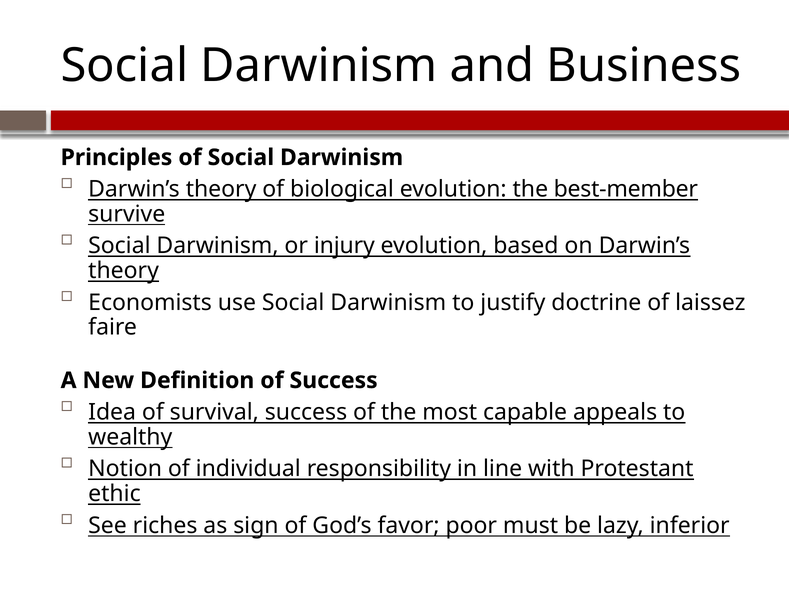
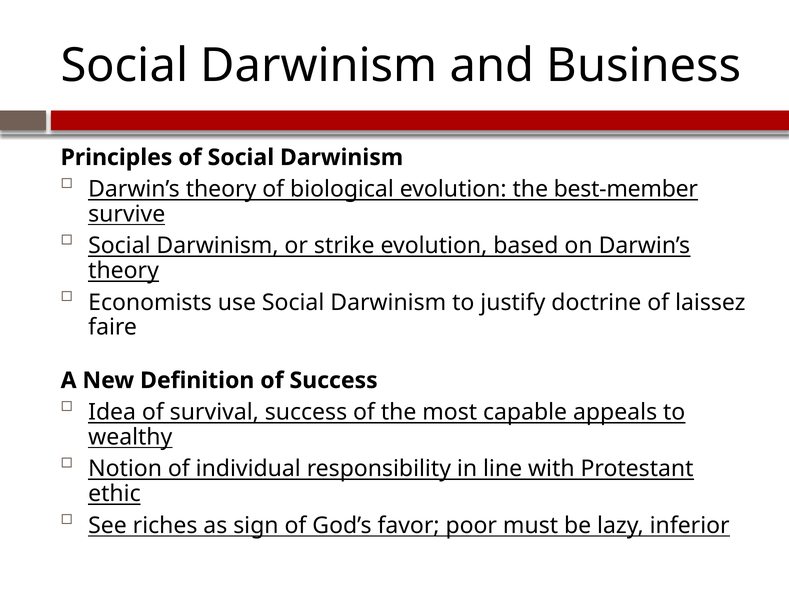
injury: injury -> strike
